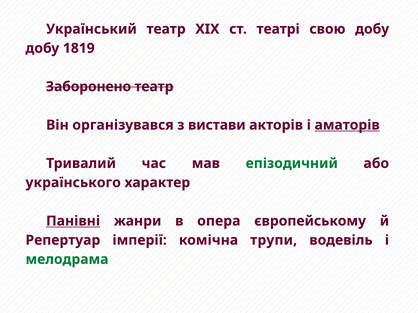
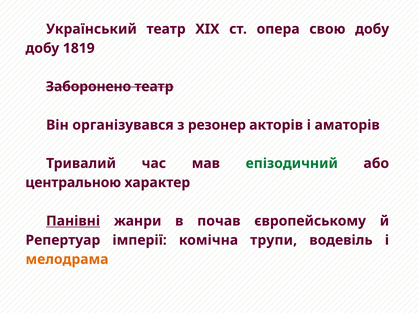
театрі: театрі -> опера
вистави: вистави -> резонер
аматорів underline: present -> none
українського: українського -> центральною
опера: опера -> почав
мелодрама colour: green -> orange
